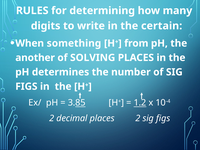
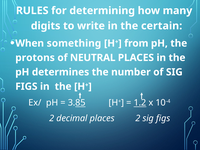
another: another -> protons
SOLVING: SOLVING -> NEUTRAL
